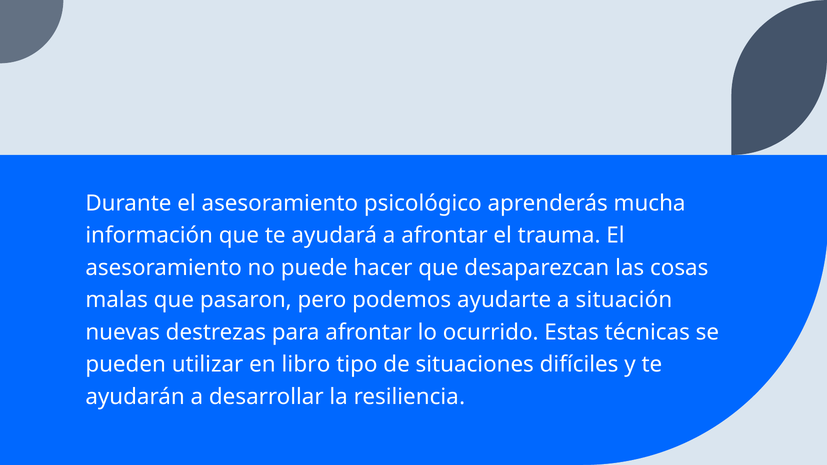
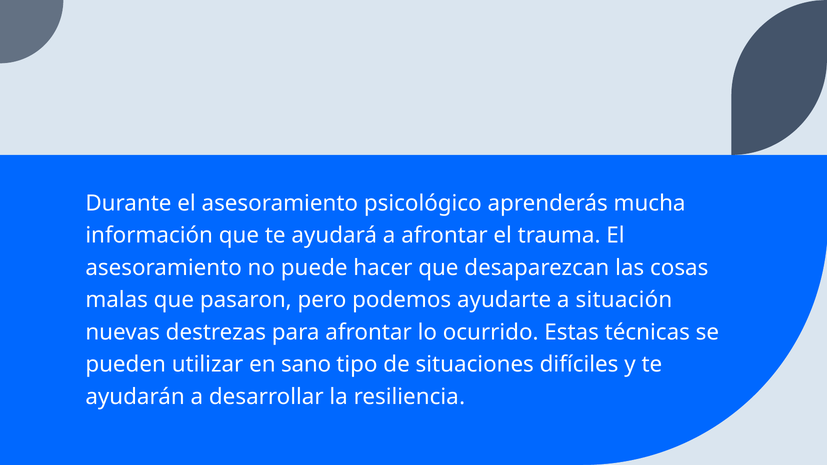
libro: libro -> sano
